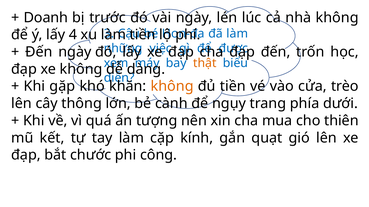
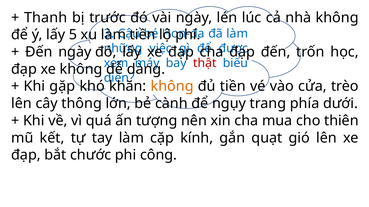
Doanh: Doanh -> Thanh
4: 4 -> 5
thật colour: orange -> red
